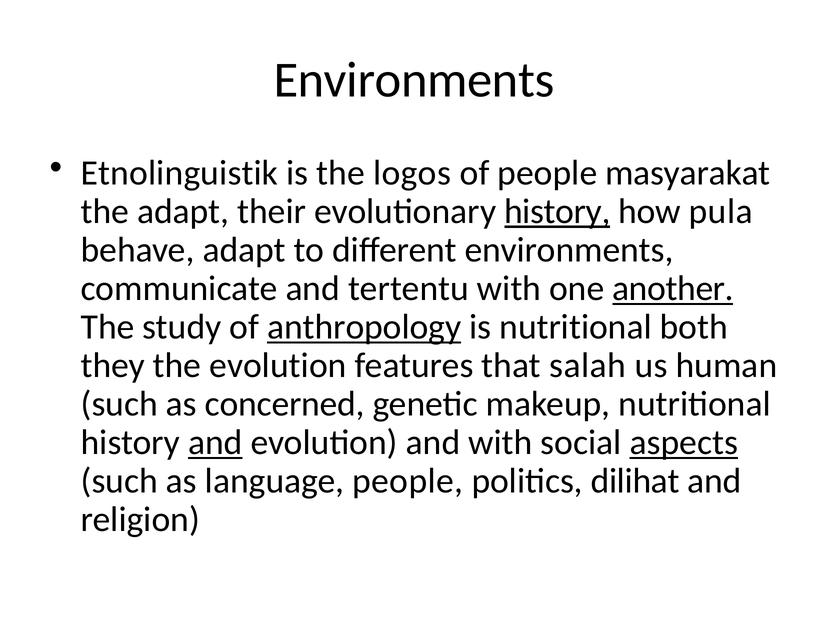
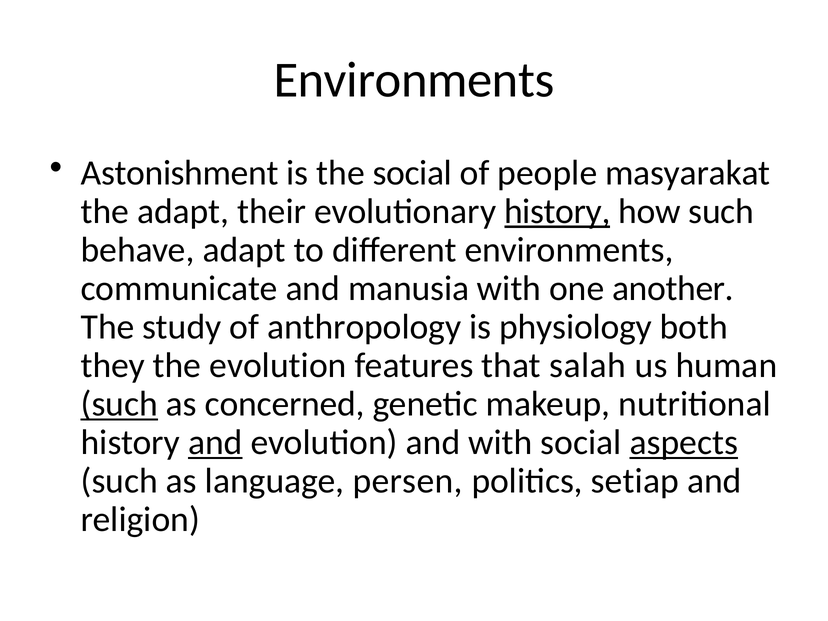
Etnolinguistik: Etnolinguistik -> Astonishment
the logos: logos -> social
how pula: pula -> such
tertentu: tertentu -> manusia
another underline: present -> none
anthropology underline: present -> none
is nutritional: nutritional -> physiology
such at (119, 404) underline: none -> present
language people: people -> persen
dilihat: dilihat -> setiap
